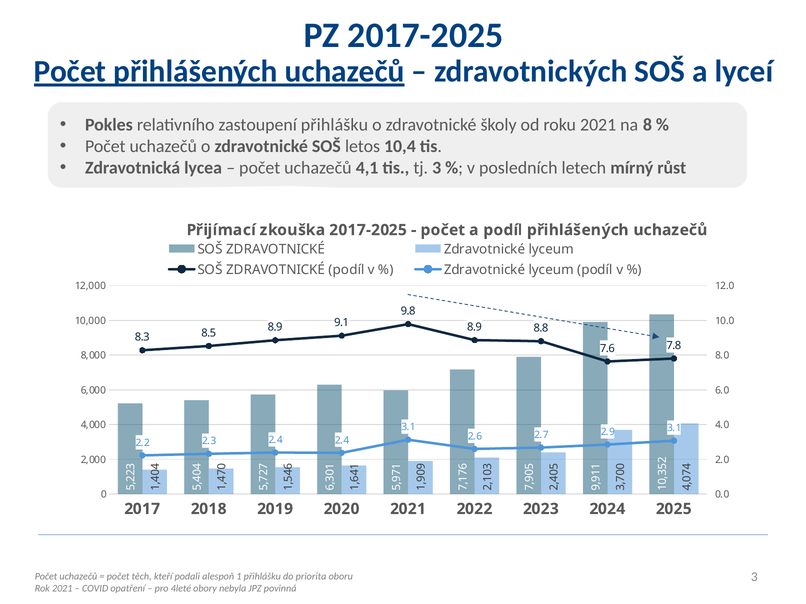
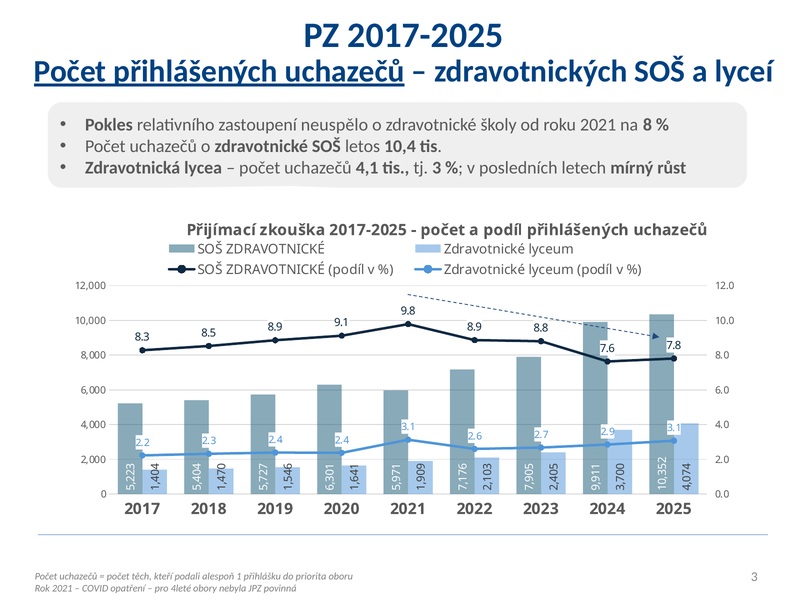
zastoupení přihlášku: přihlášku -> neuspělo
